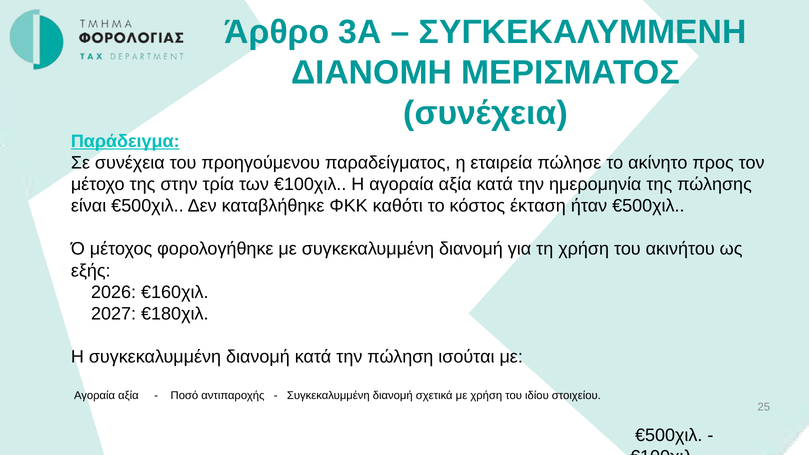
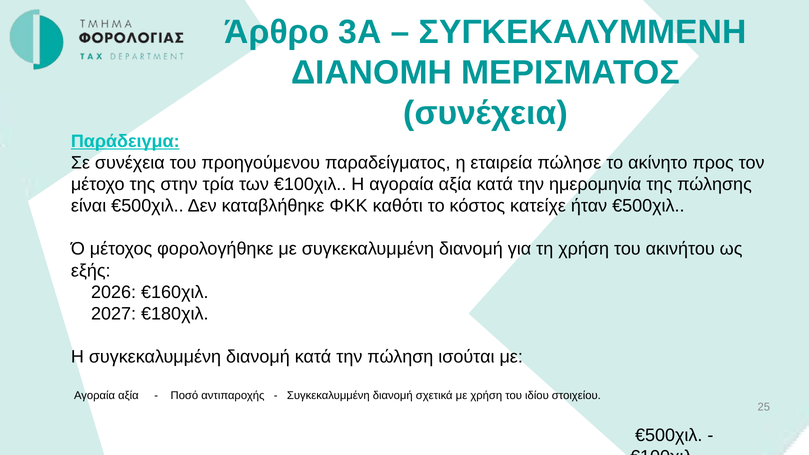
έκταση: έκταση -> κατείχε
